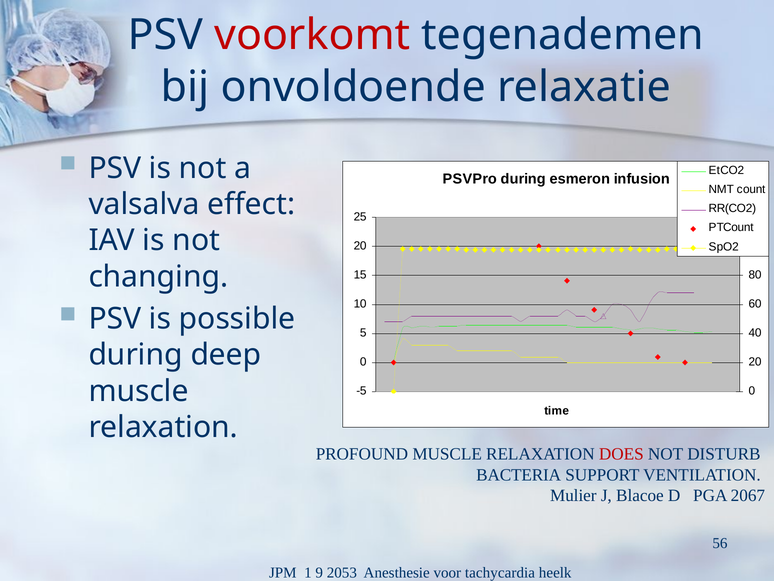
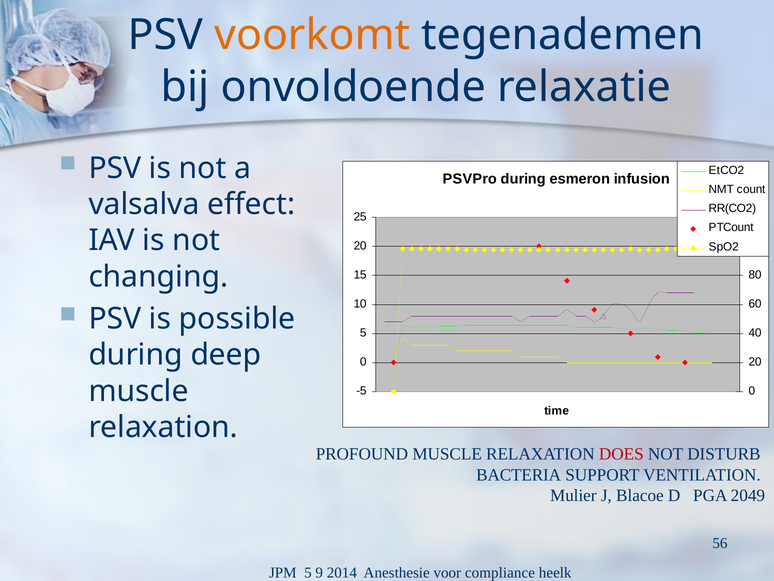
voorkomt colour: red -> orange
2067: 2067 -> 2049
JPM 1: 1 -> 5
2053: 2053 -> 2014
tachycardia: tachycardia -> compliance
